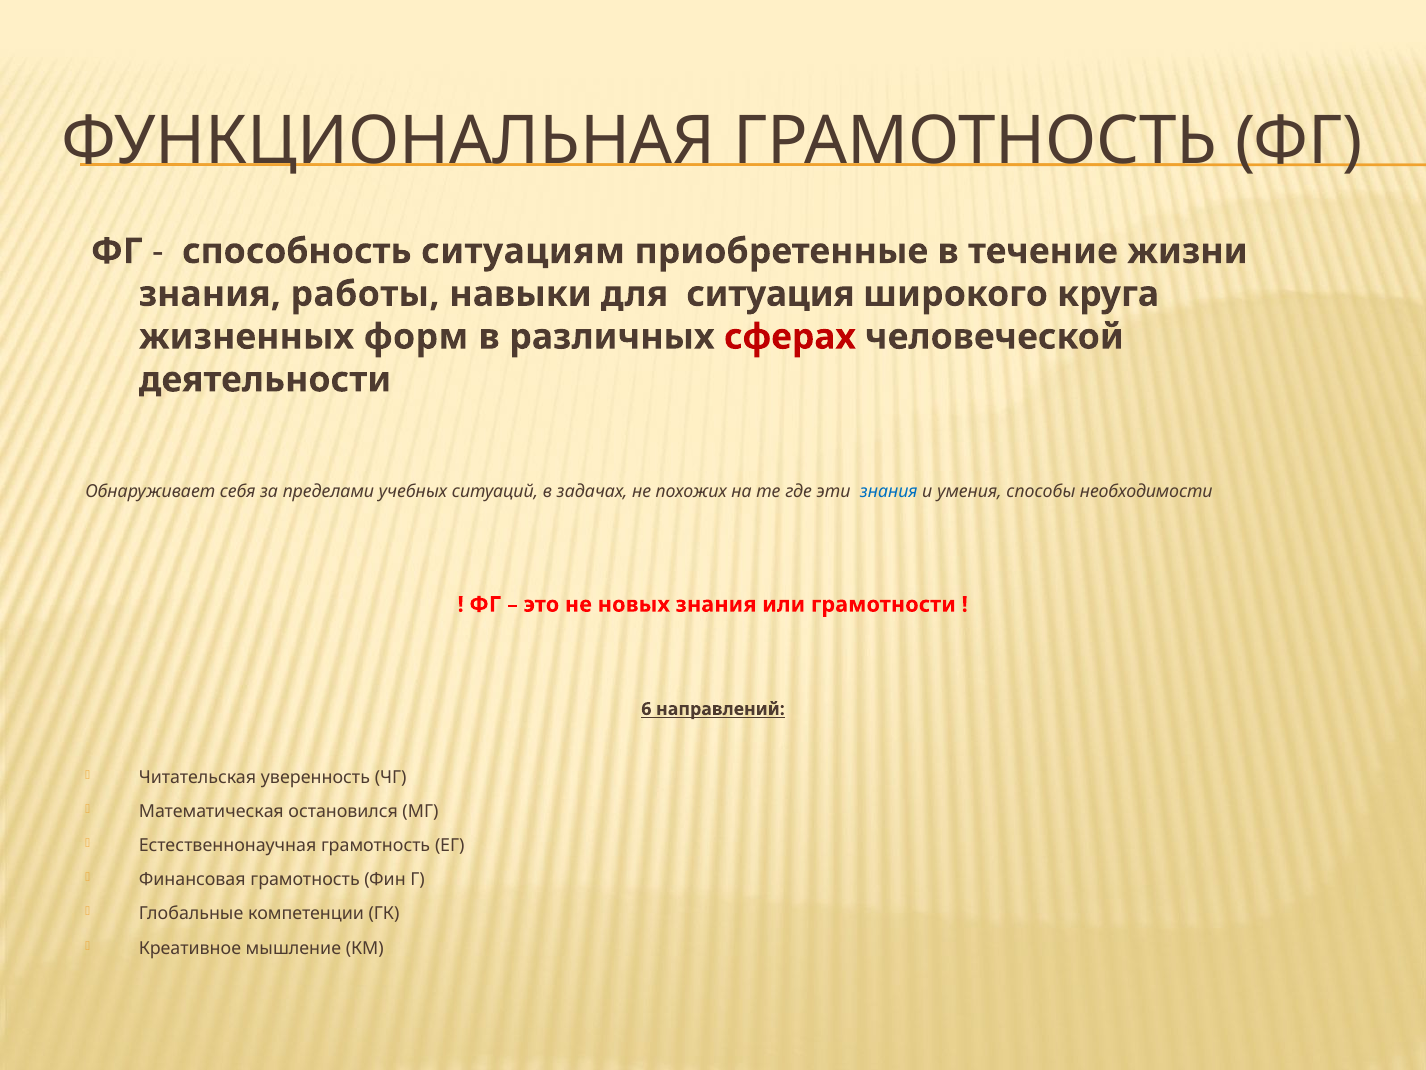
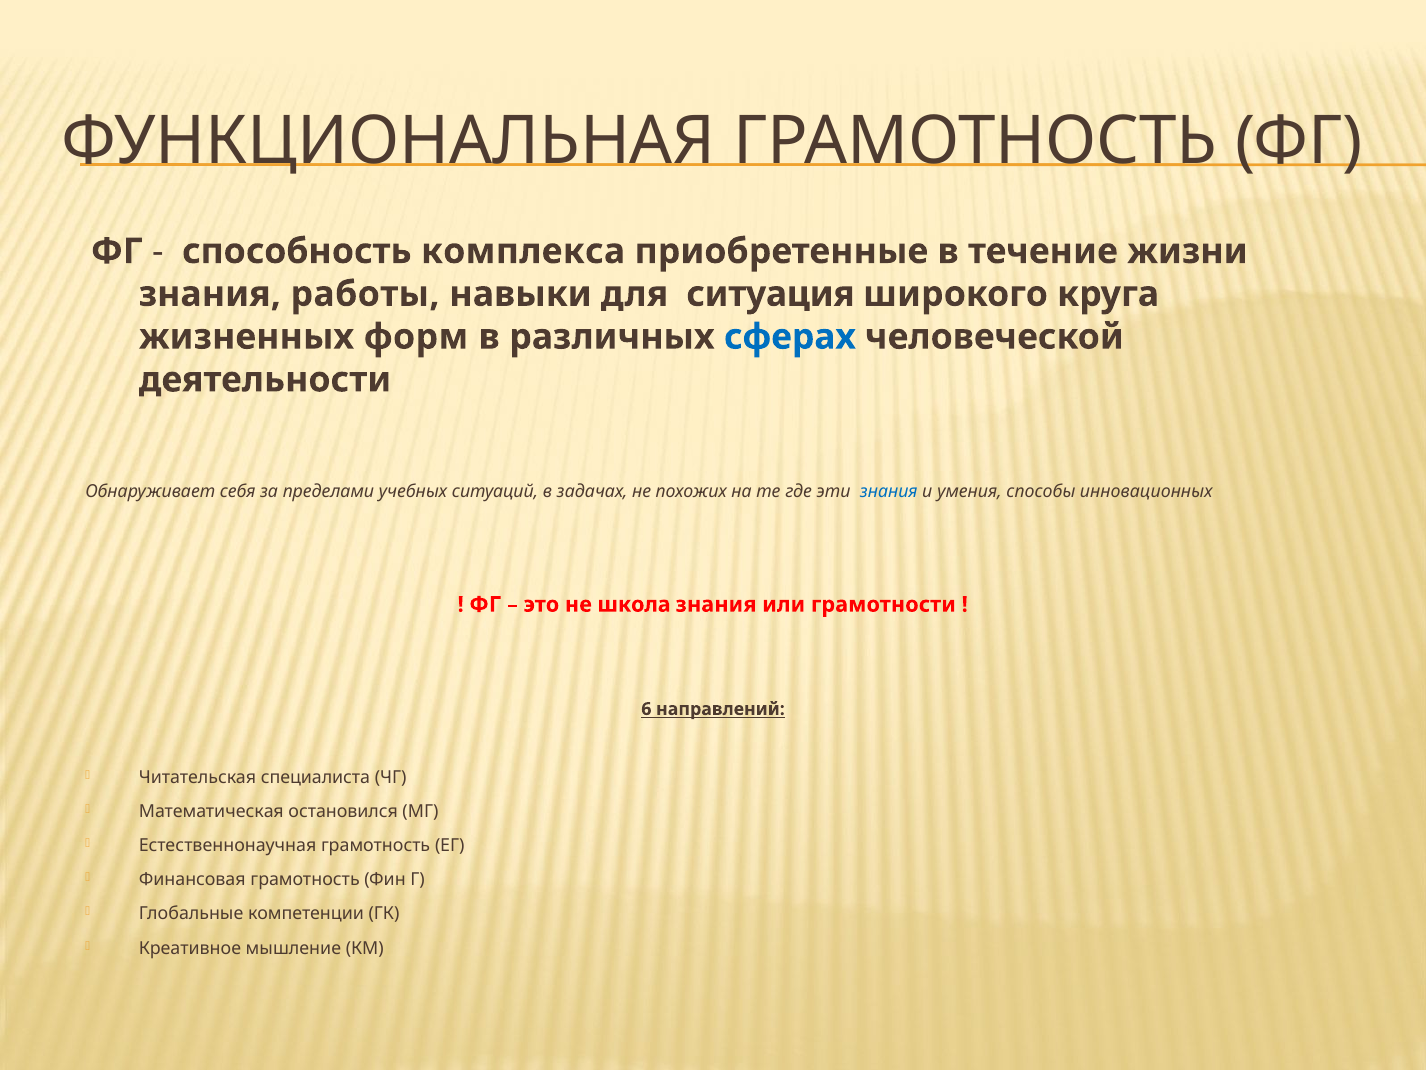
ситуациям: ситуациям -> комплекса
сферах colour: red -> blue
необходимости: необходимости -> инновационных
новых: новых -> школа
уверенность: уверенность -> специалиста
